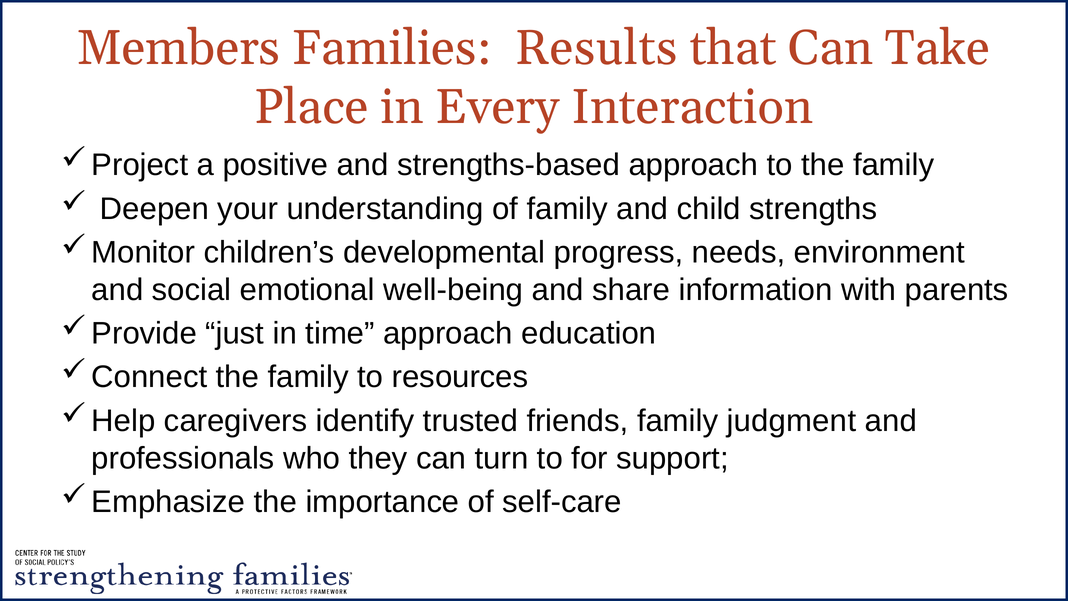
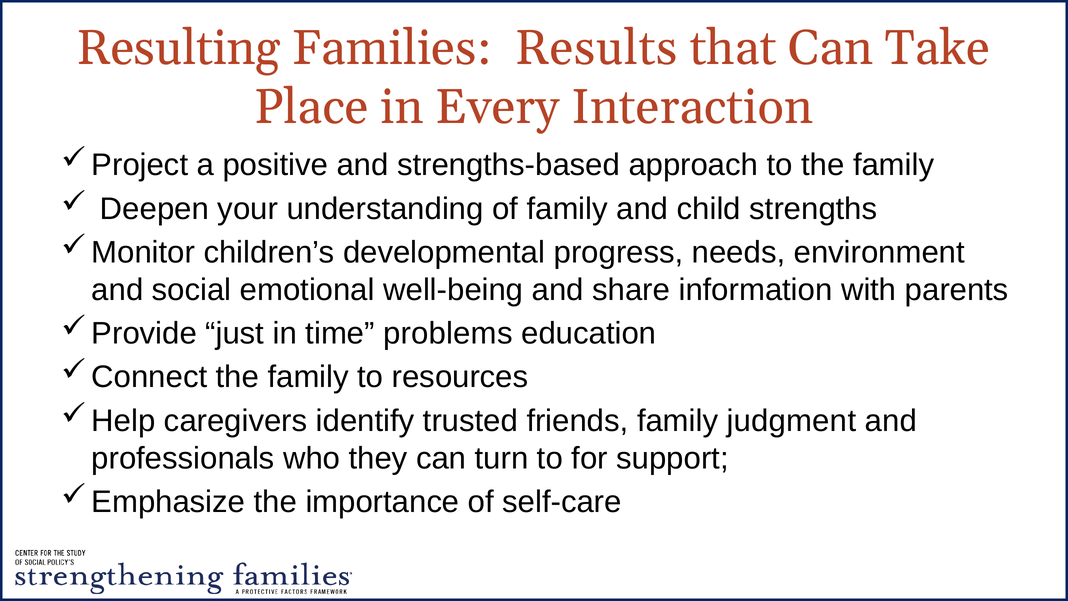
Members: Members -> Resulting
time approach: approach -> problems
